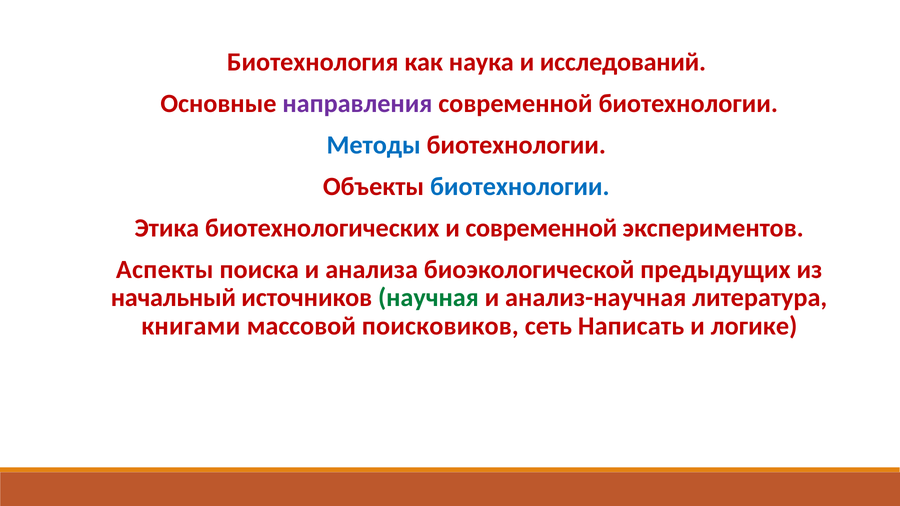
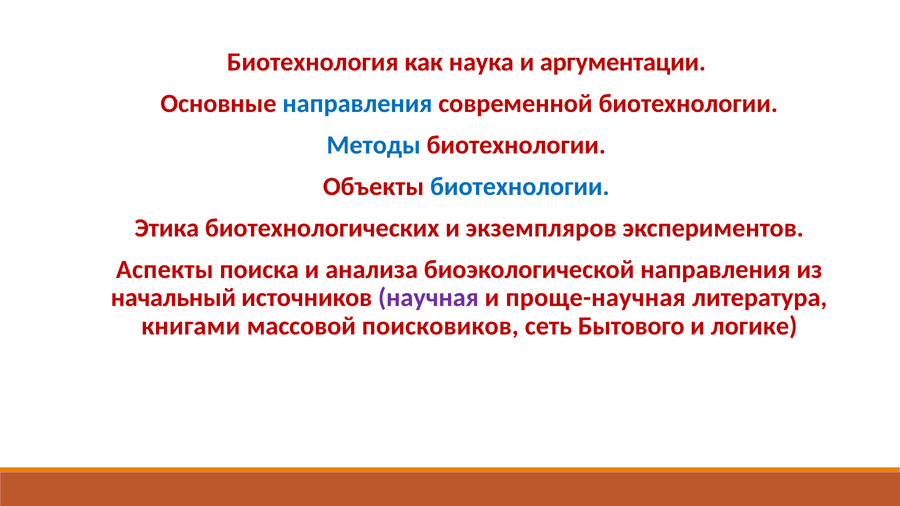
исследований: исследований -> аргументации
направления at (357, 104) colour: purple -> blue
и современной: современной -> экземпляров
биоэкологической предыдущих: предыдущих -> направления
научная colour: green -> purple
анализ-научная: анализ-научная -> проще-научная
Написать: Написать -> Бытового
